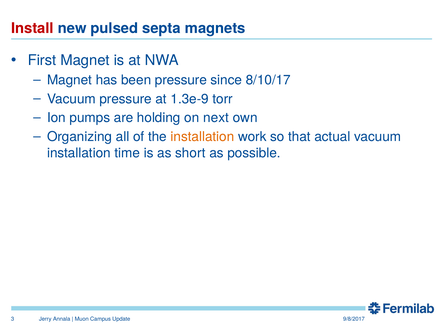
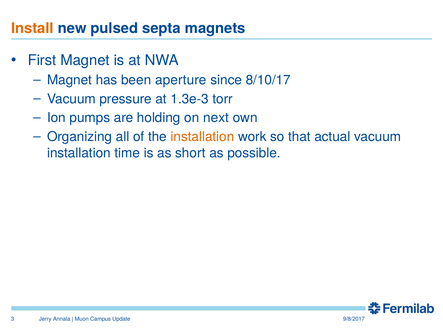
Install colour: red -> orange
been pressure: pressure -> aperture
1.3e-9: 1.3e-9 -> 1.3e-3
